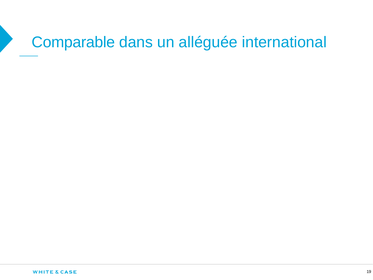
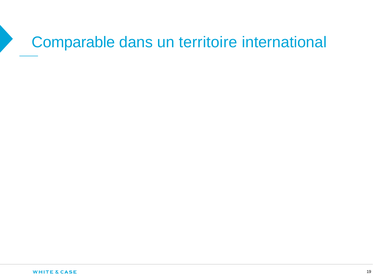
alléguée: alléguée -> territoire
